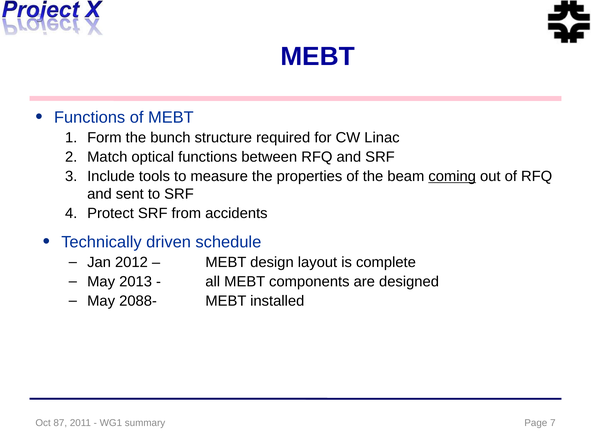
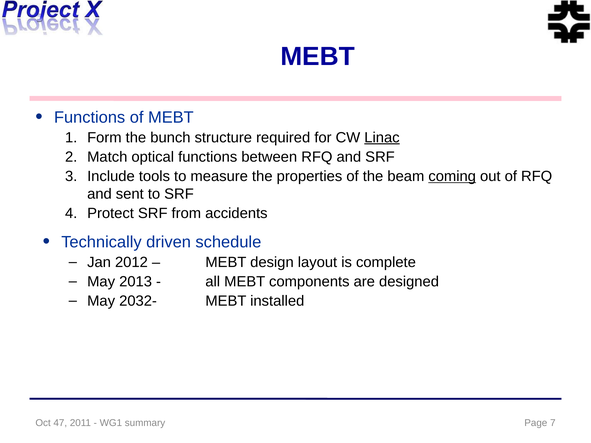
Linac underline: none -> present
2088-: 2088- -> 2032-
87: 87 -> 47
